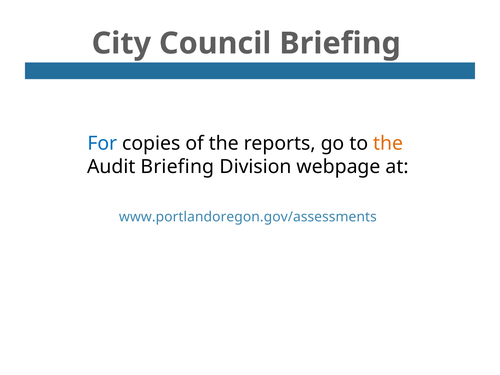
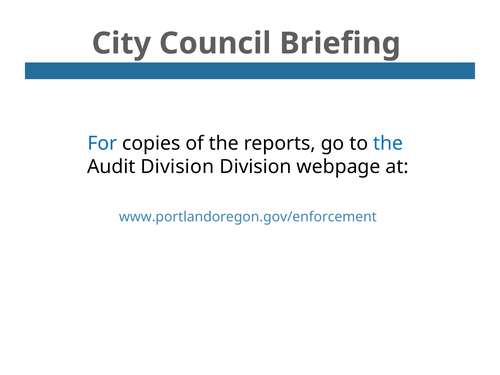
the at (388, 143) colour: orange -> blue
Audit Briefing: Briefing -> Division
www.portlandoregon.gov/assessments: www.portlandoregon.gov/assessments -> www.portlandoregon.gov/enforcement
